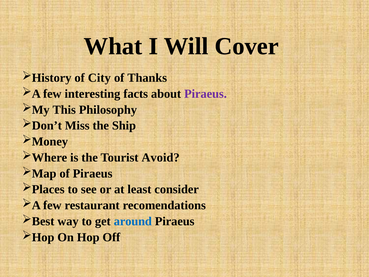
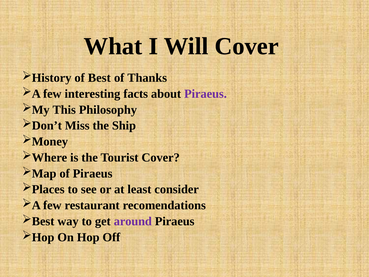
City: City -> Best
Tourist Avoid: Avoid -> Cover
around colour: blue -> purple
